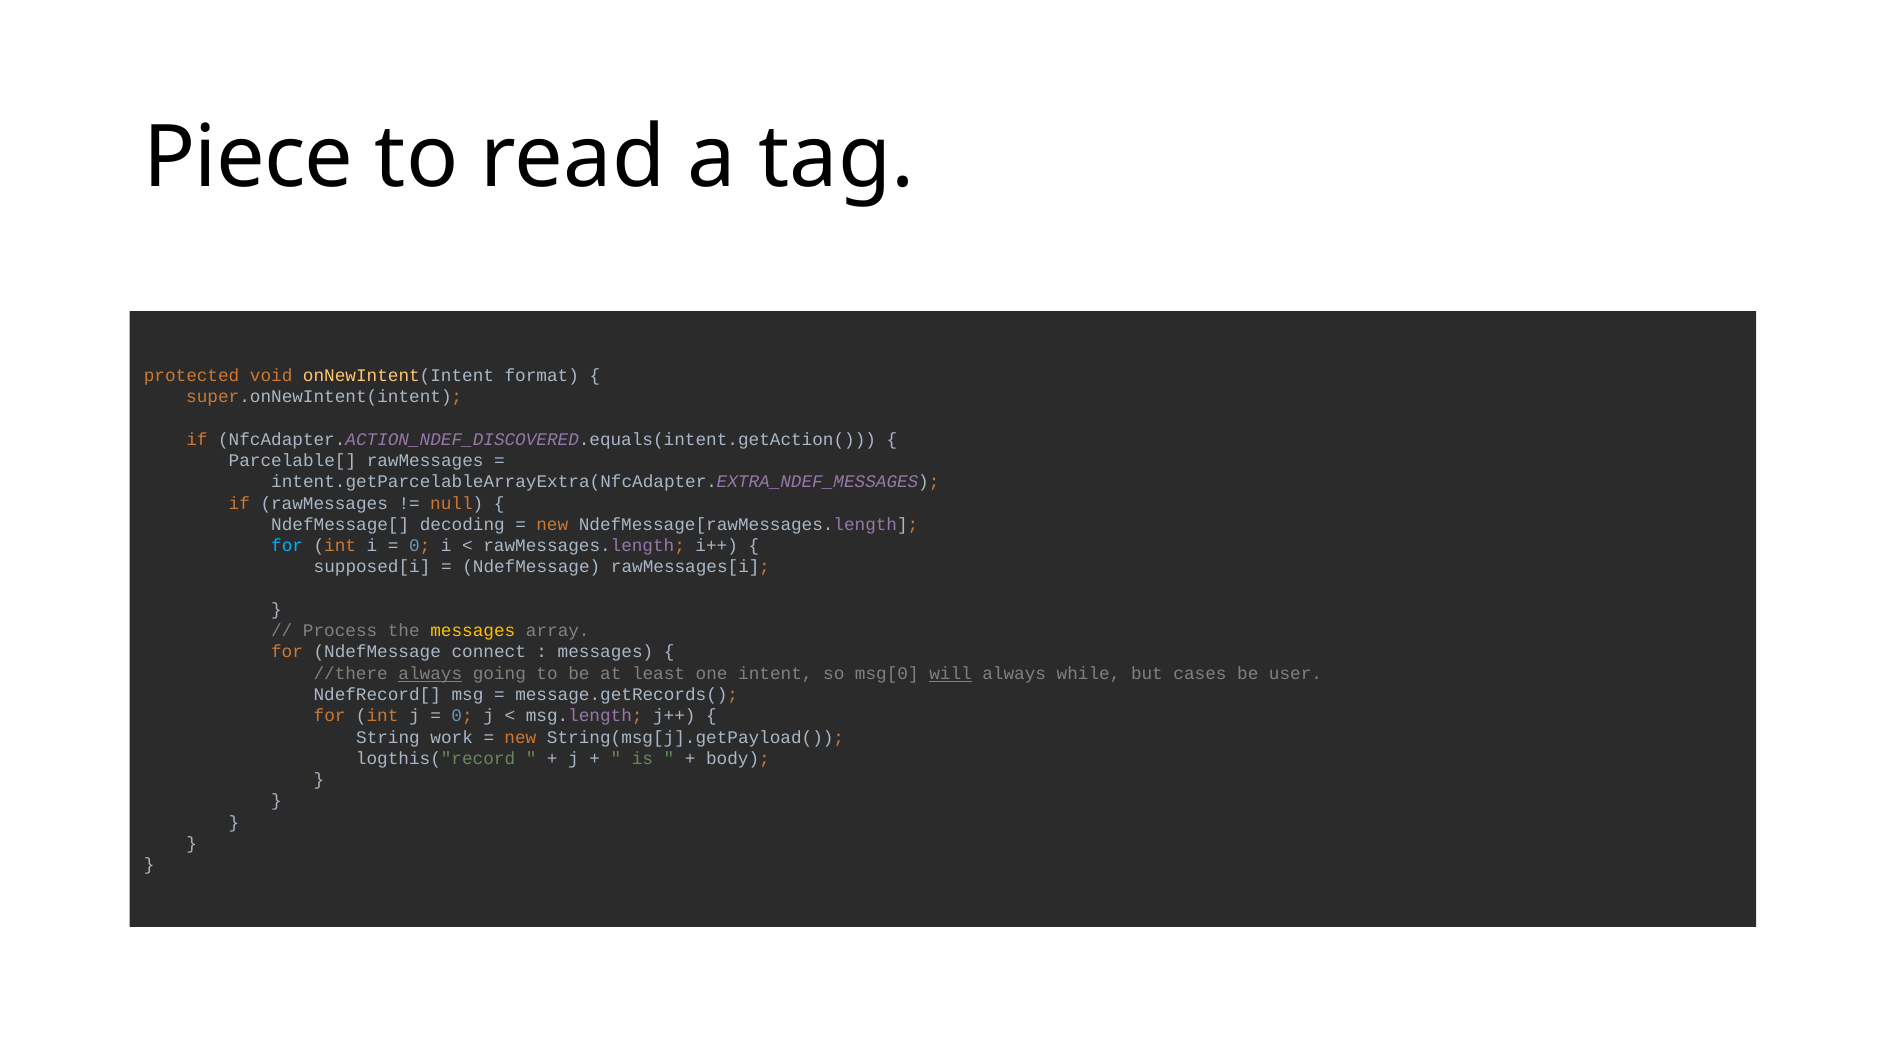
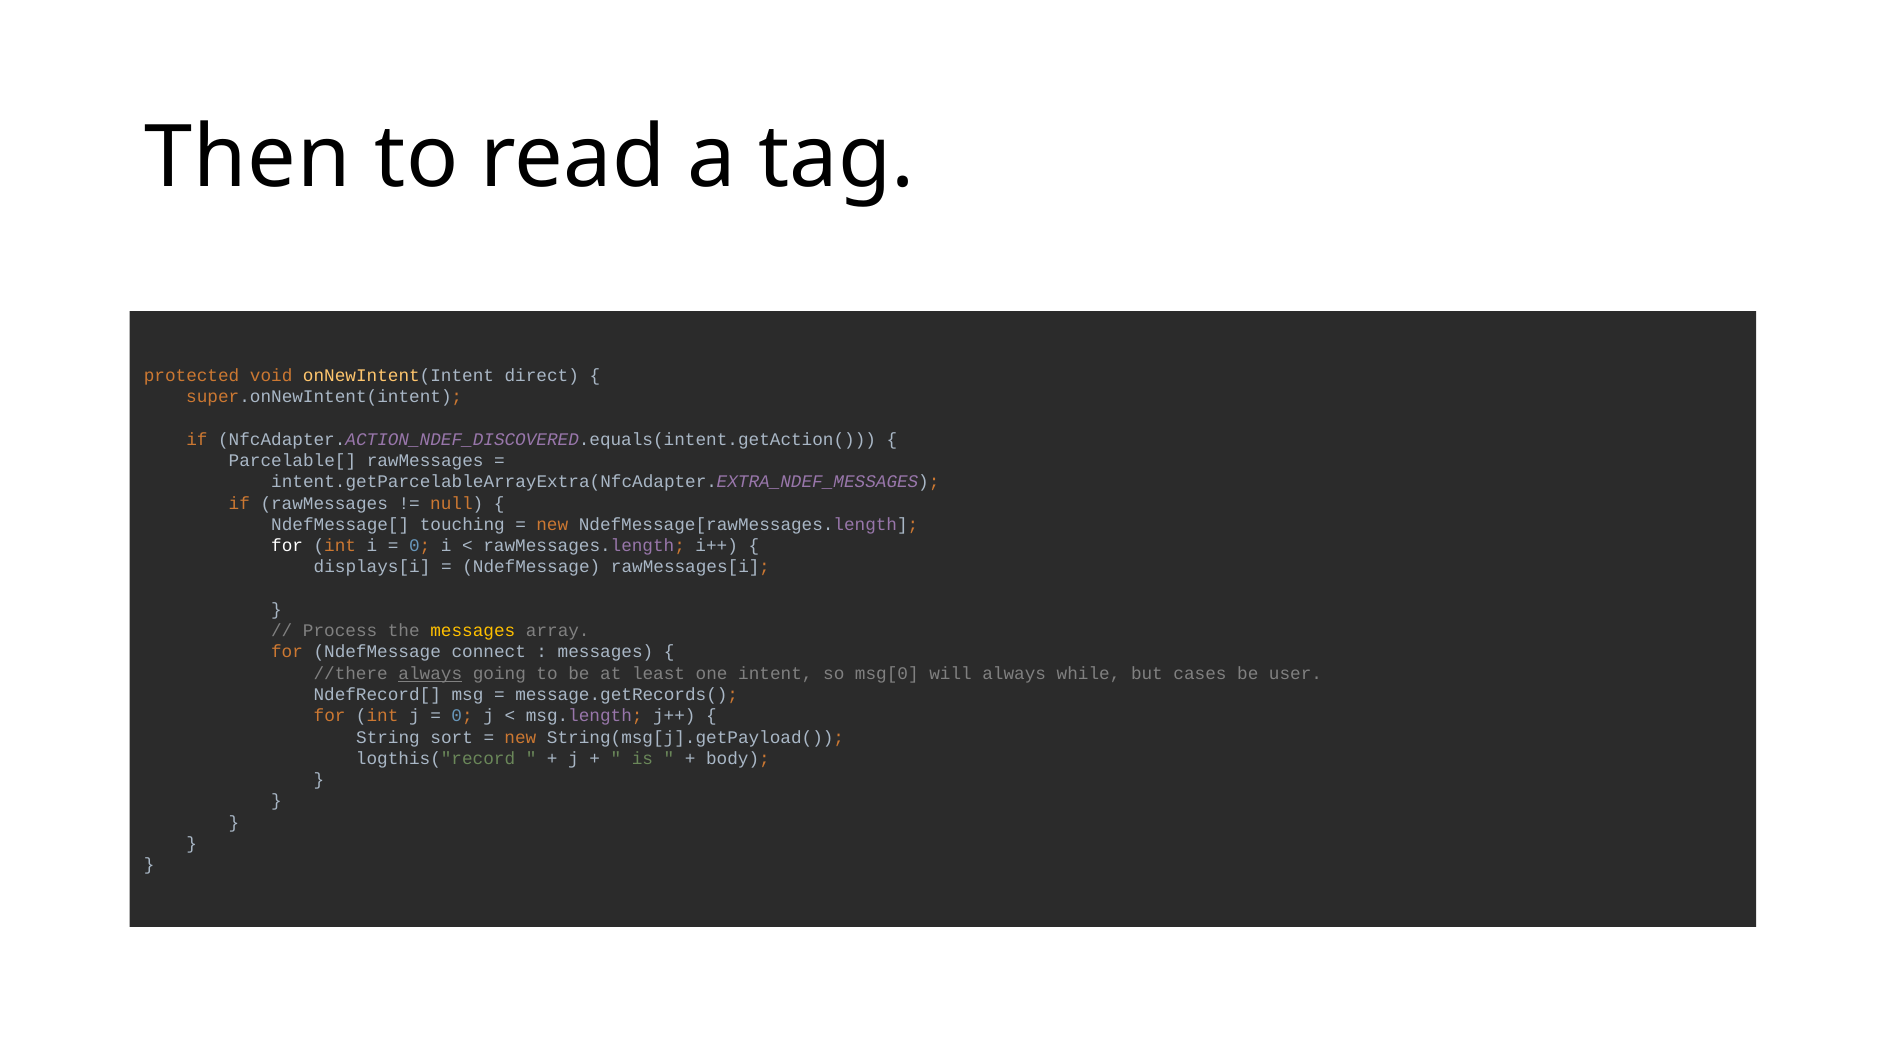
Piece: Piece -> Then
format: format -> direct
decoding: decoding -> touching
for at (287, 546) colour: light blue -> white
supposed[i: supposed[i -> displays[i
will underline: present -> none
work: work -> sort
